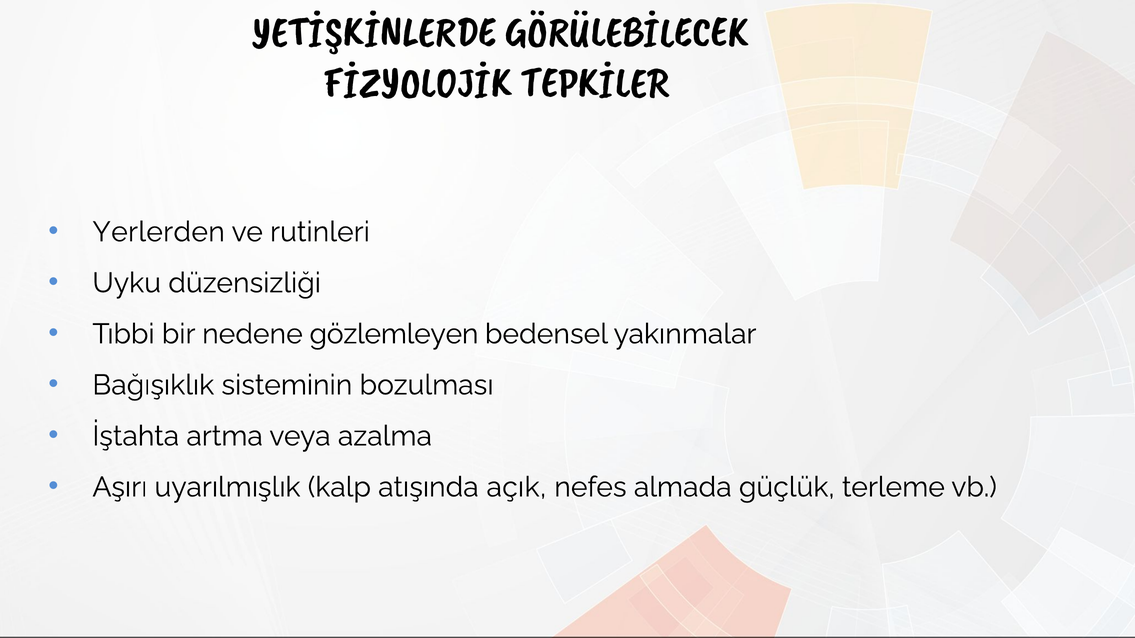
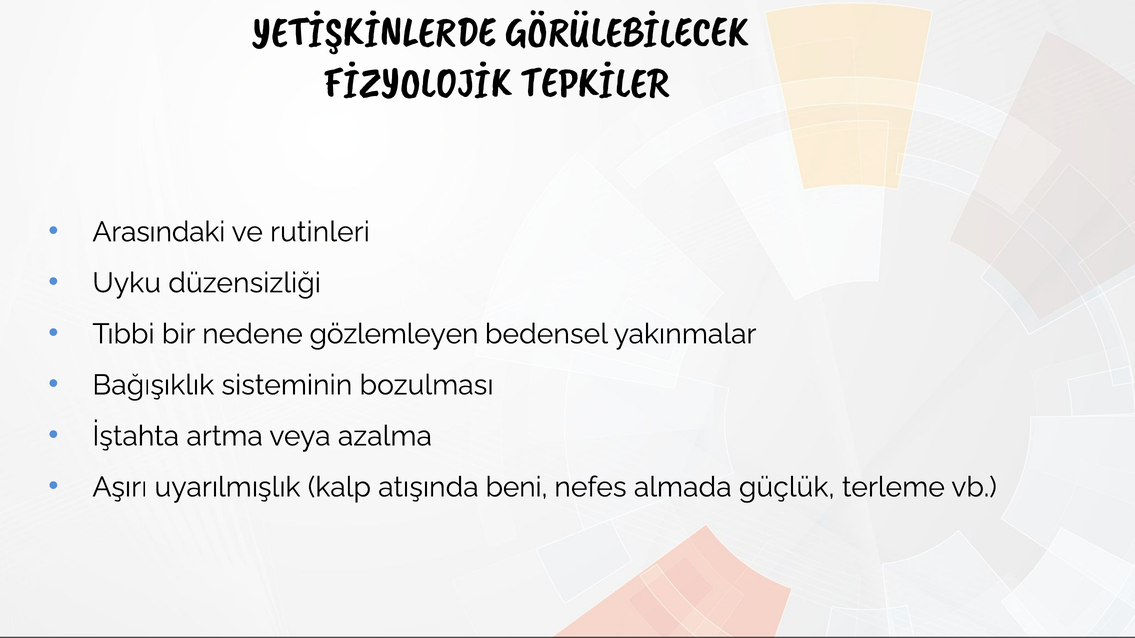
Yerlerden: Yerlerden -> Arasındaki
açık: açık -> beni
